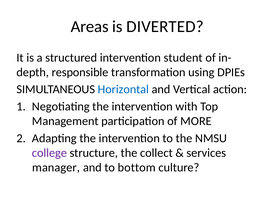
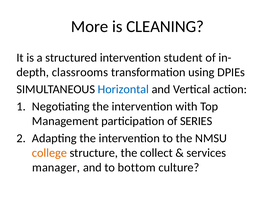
Areas: Areas -> More
DIVERTED: DIVERTED -> CLEANING
responsible: responsible -> classrooms
MORE: MORE -> SERIES
college colour: purple -> orange
